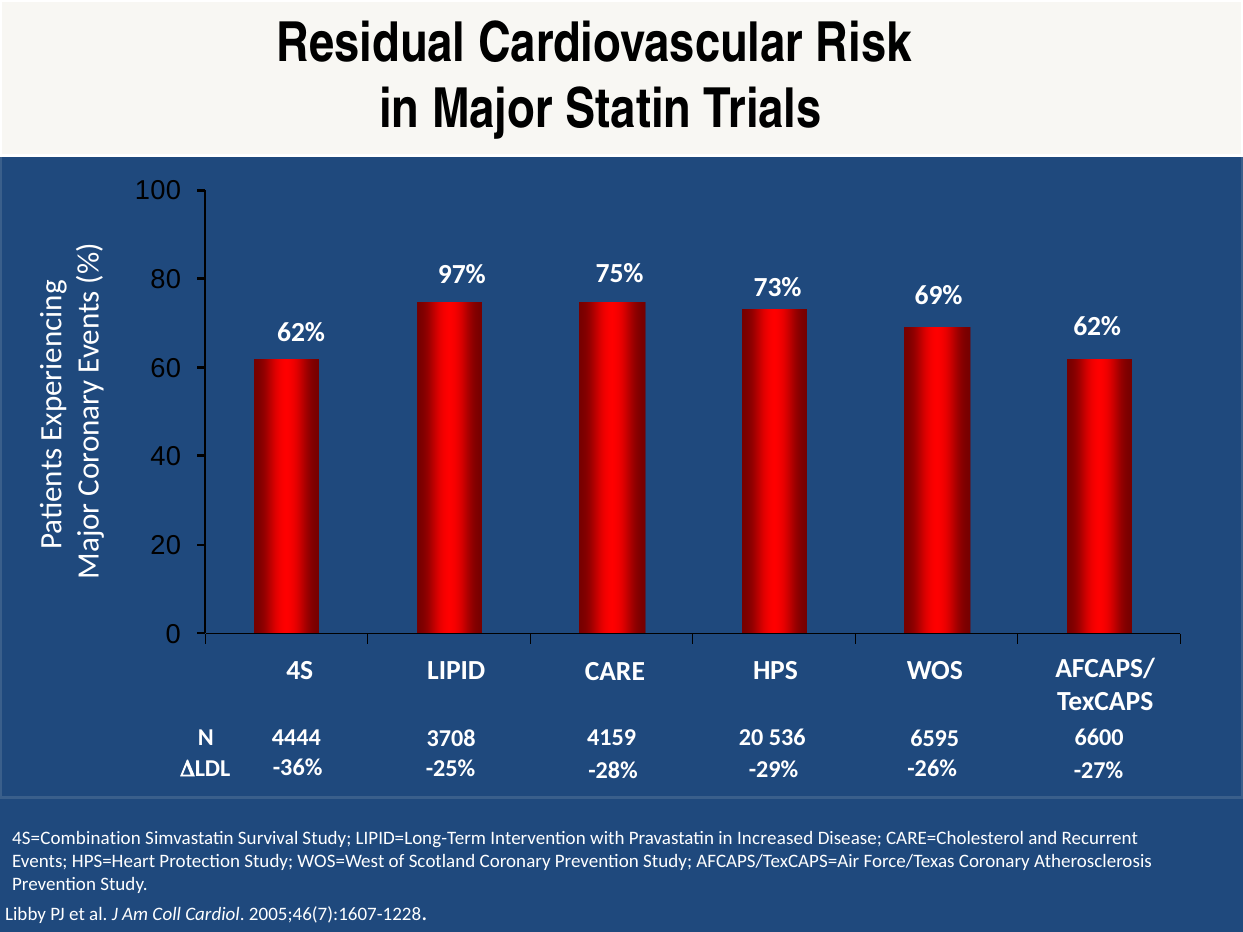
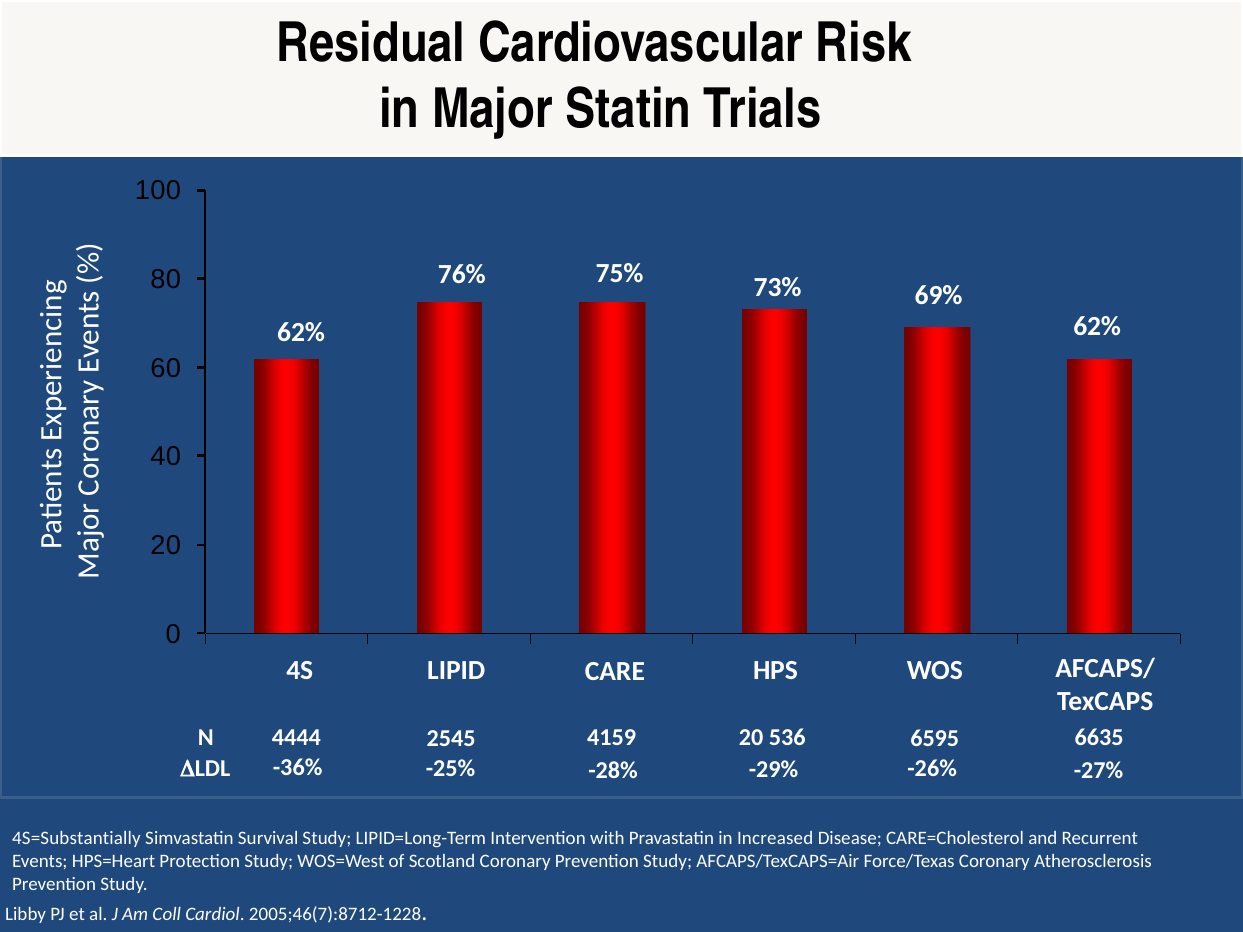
97%: 97% -> 76%
6600: 6600 -> 6635
3708: 3708 -> 2545
4S=Combination: 4S=Combination -> 4S=Substantially
2005;46(7):1607-1228: 2005;46(7):1607-1228 -> 2005;46(7):8712-1228
